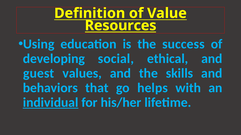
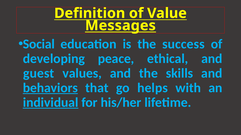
Resources: Resources -> Messages
Using: Using -> Social
social: social -> peace
behaviors underline: none -> present
